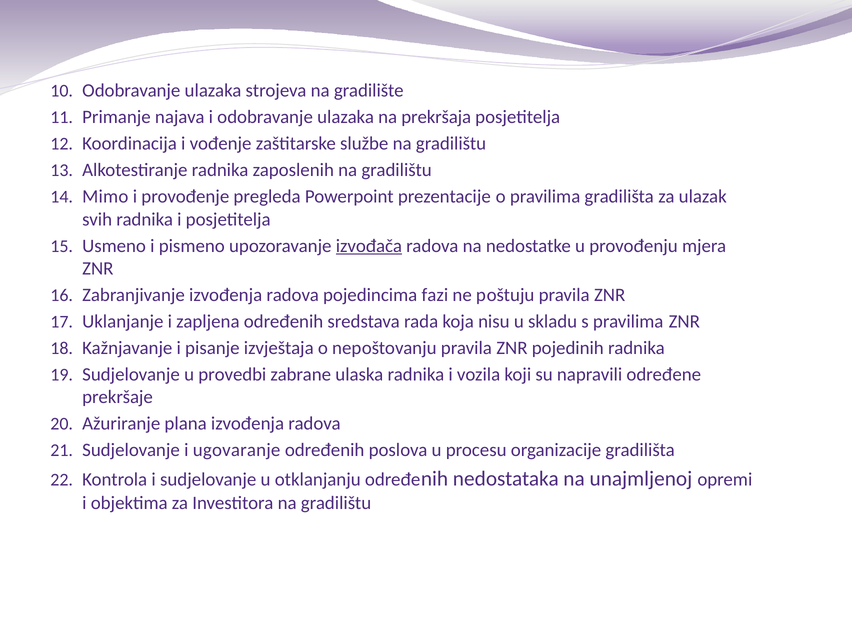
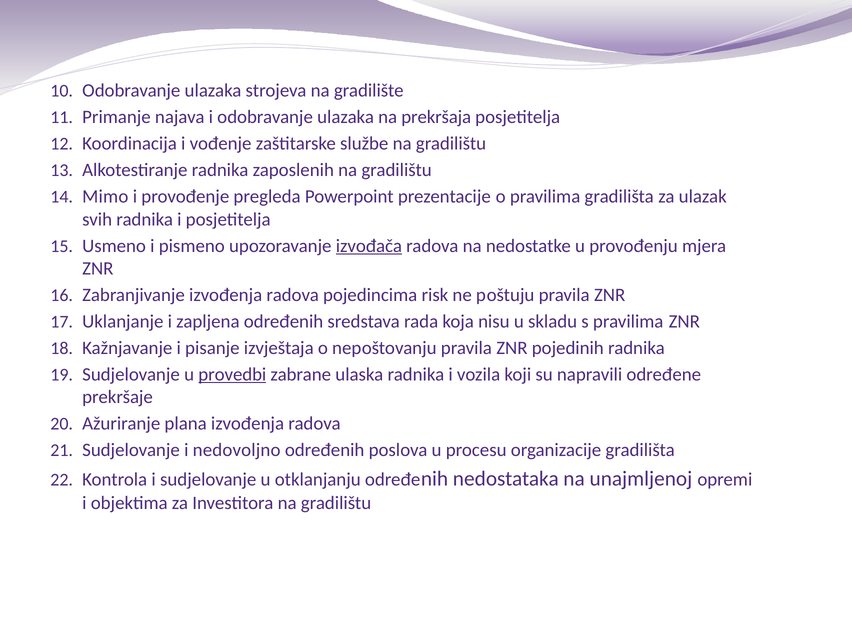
fazi: fazi -> risk
provedbi underline: none -> present
ugovaranje: ugovaranje -> nedovoljno
